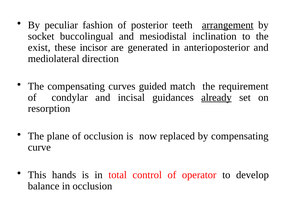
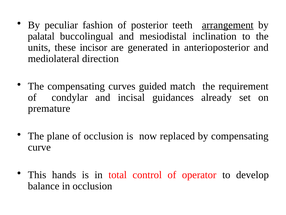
socket: socket -> palatal
exist: exist -> units
already underline: present -> none
resorption: resorption -> premature
